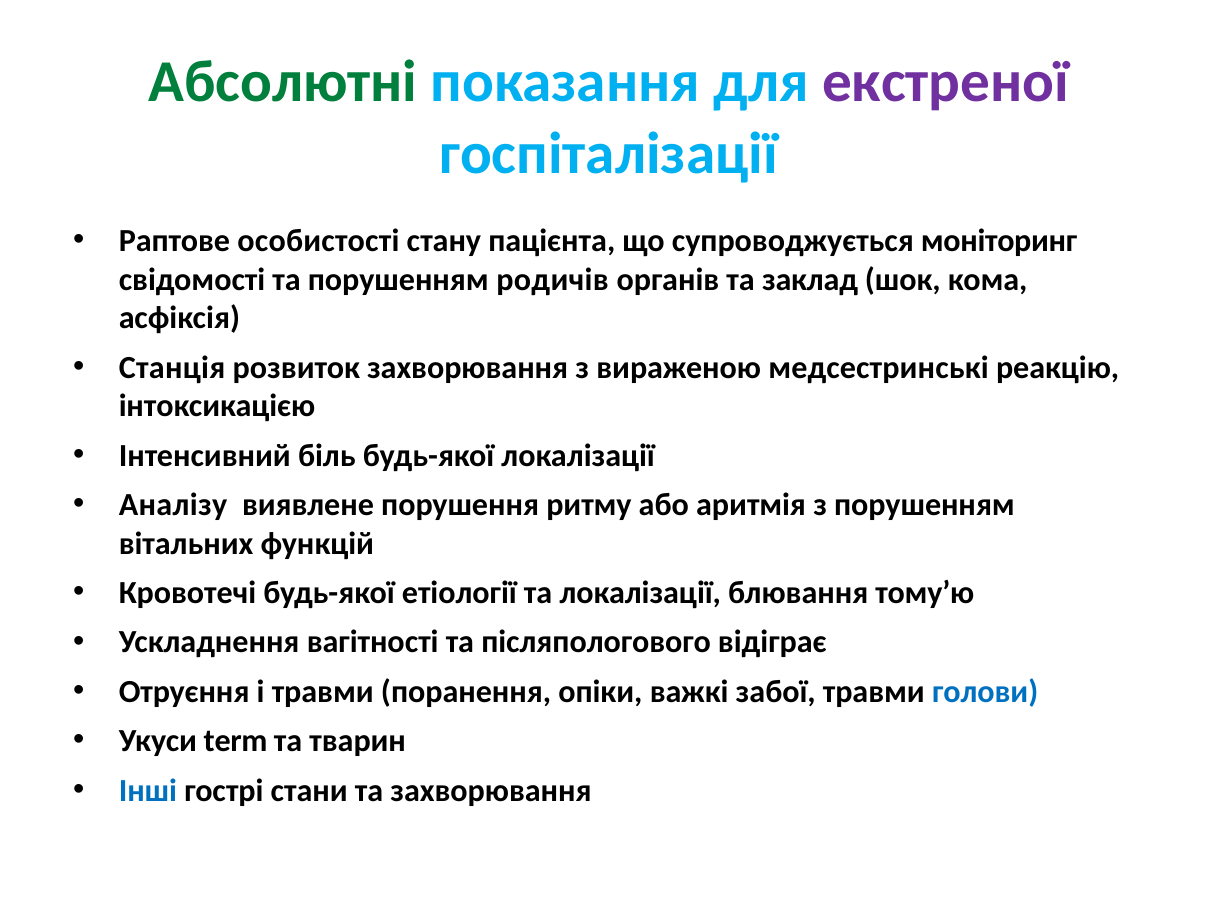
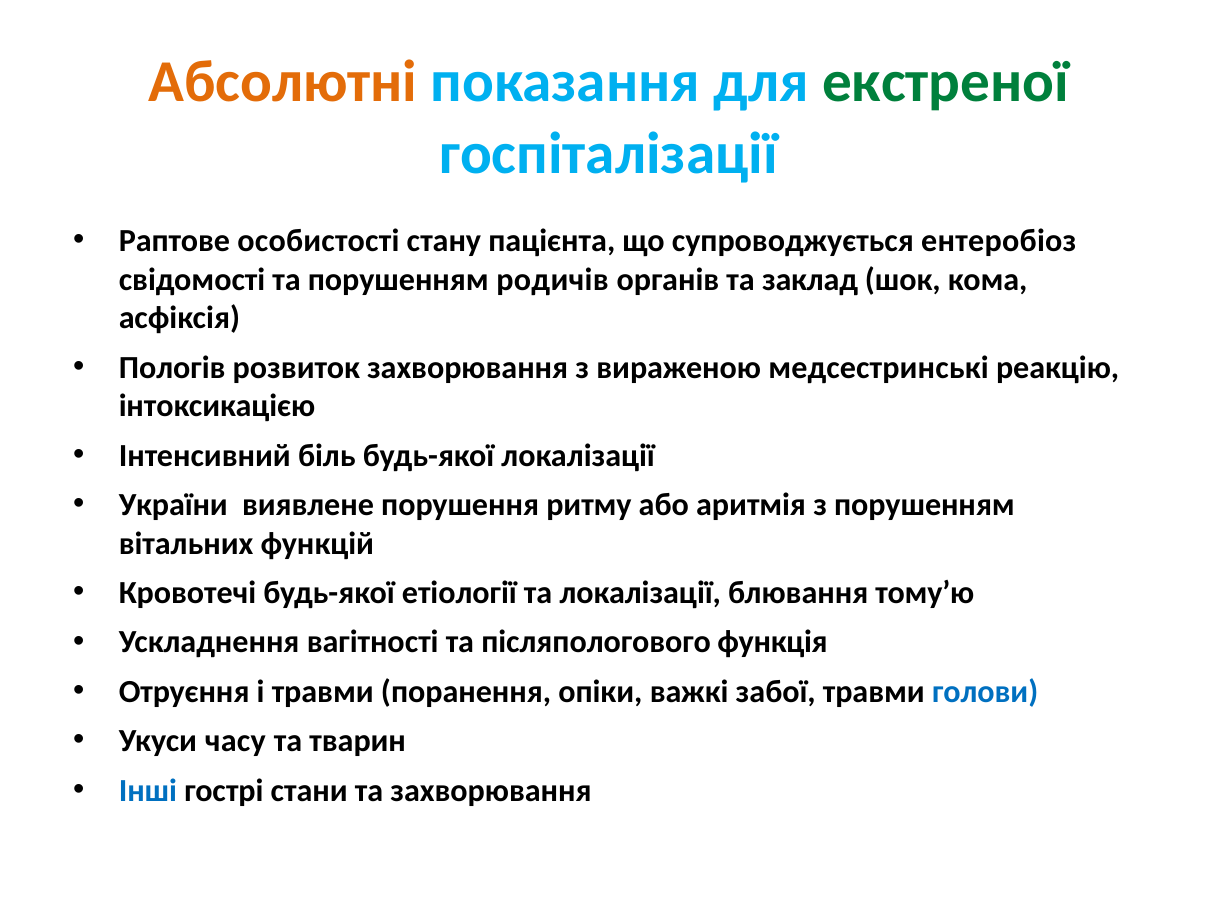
Абсолютні colour: green -> orange
екстреної colour: purple -> green
моніторинг: моніторинг -> ентеробіоз
Станція: Станція -> Пологів
Аналізу: Аналізу -> України
відіграє: відіграє -> функція
term: term -> часу
